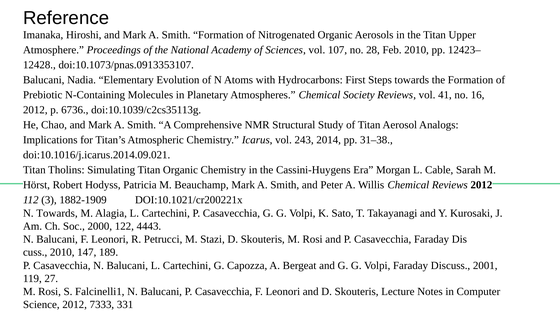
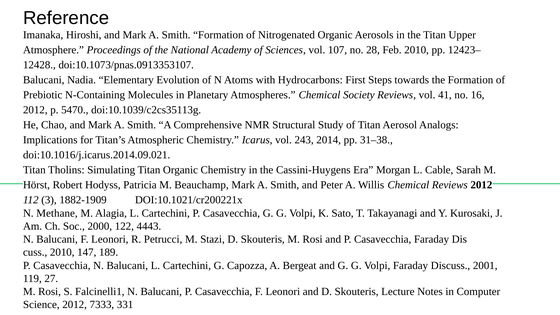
6736: 6736 -> 5470
N Towards: Towards -> Methane
